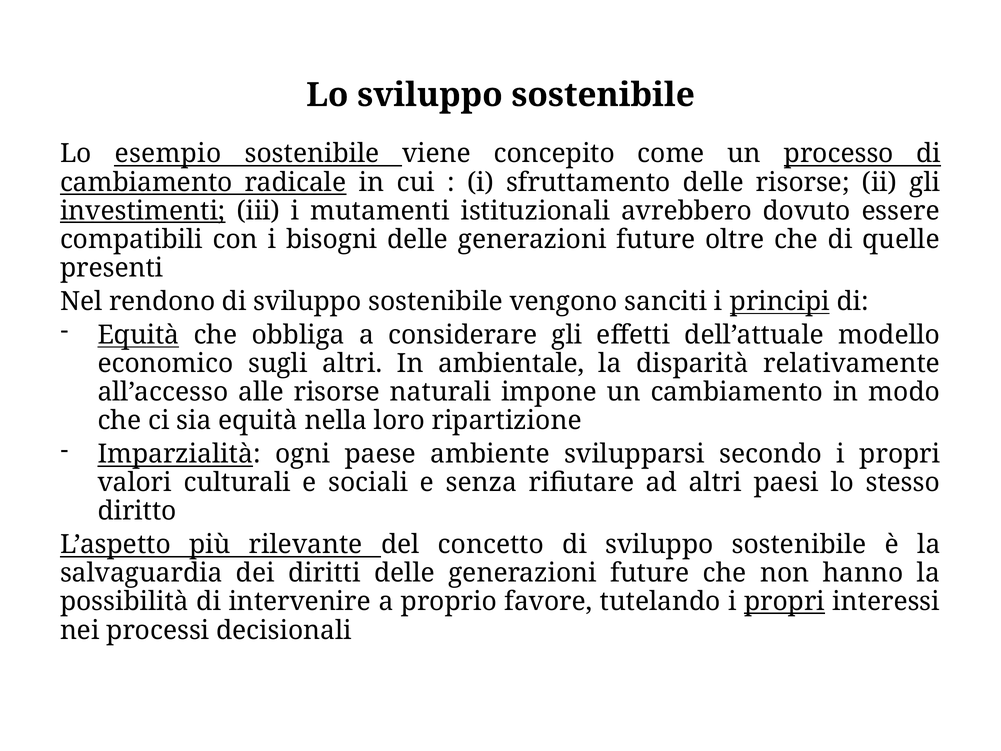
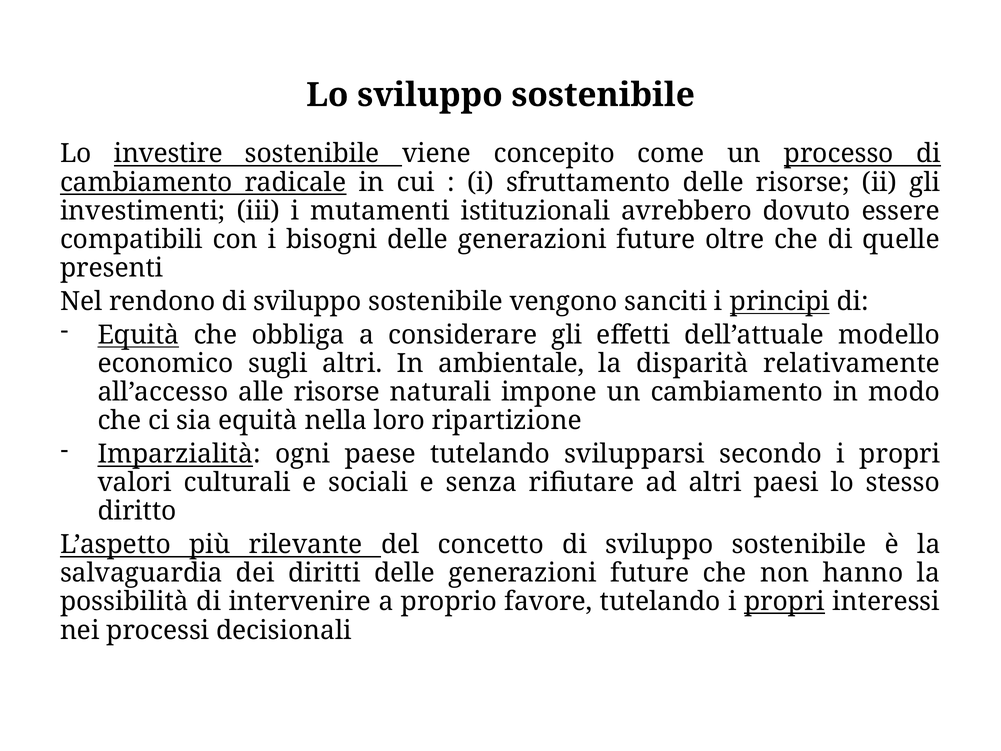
esempio: esempio -> investire
investimenti underline: present -> none
paese ambiente: ambiente -> tutelando
